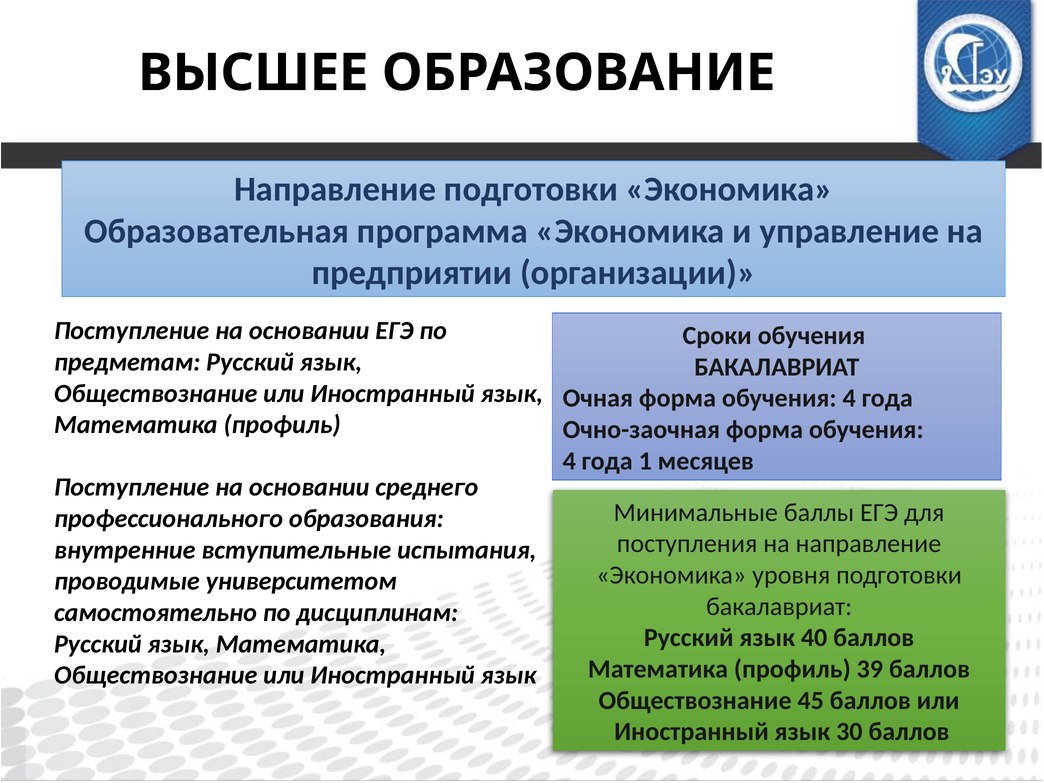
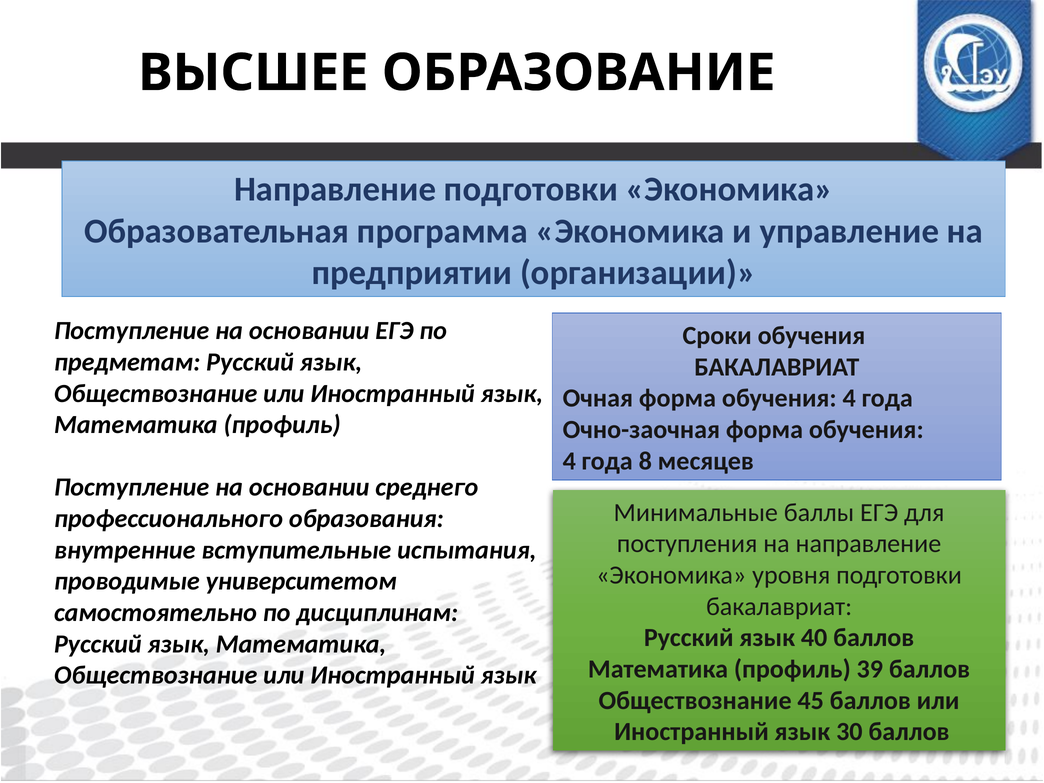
1: 1 -> 8
